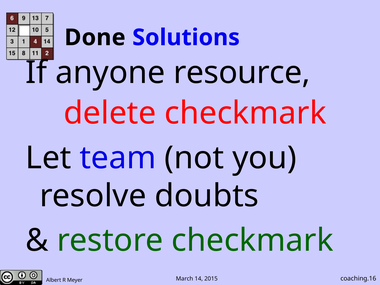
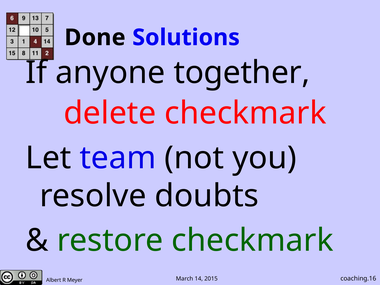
resource: resource -> together
